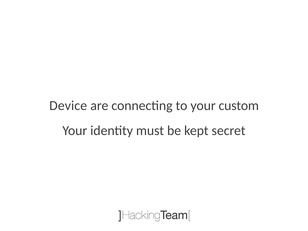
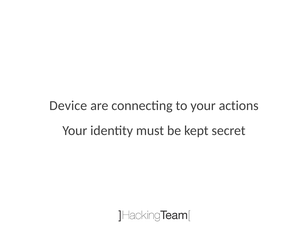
custom: custom -> actions
